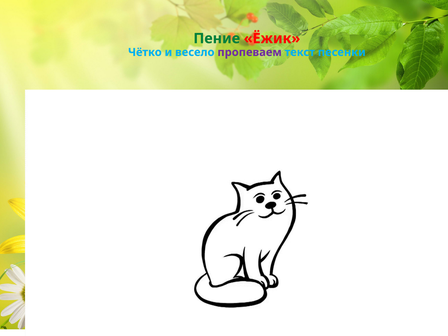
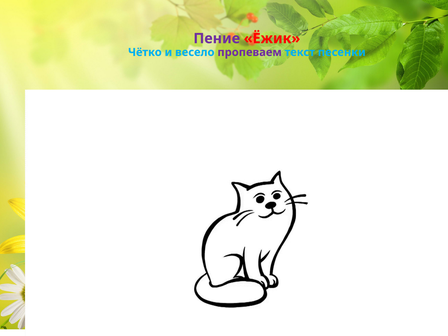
Пение colour: green -> purple
